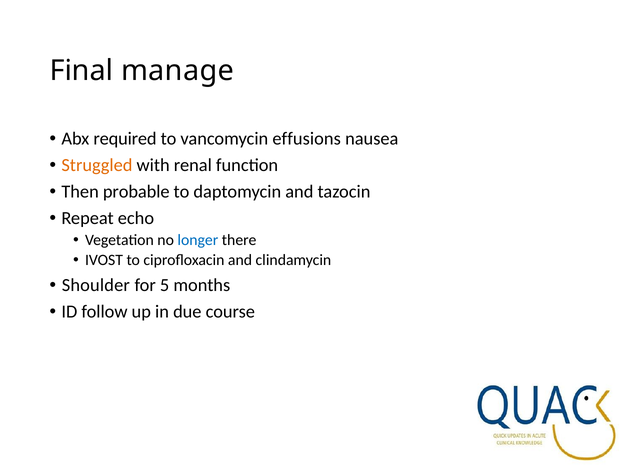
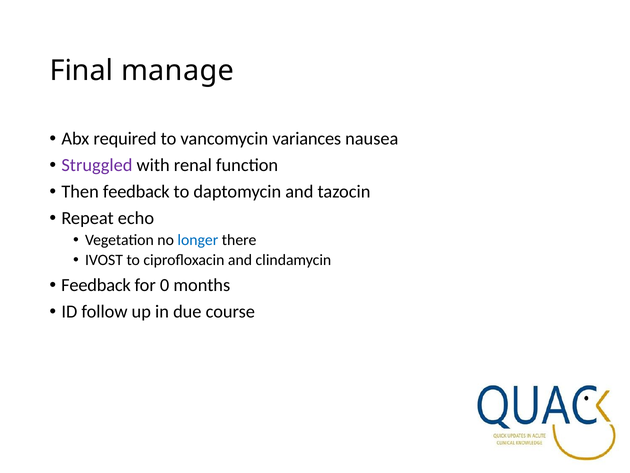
effusions: effusions -> variances
Struggled colour: orange -> purple
Then probable: probable -> feedback
Shoulder at (96, 285): Shoulder -> Feedback
5: 5 -> 0
